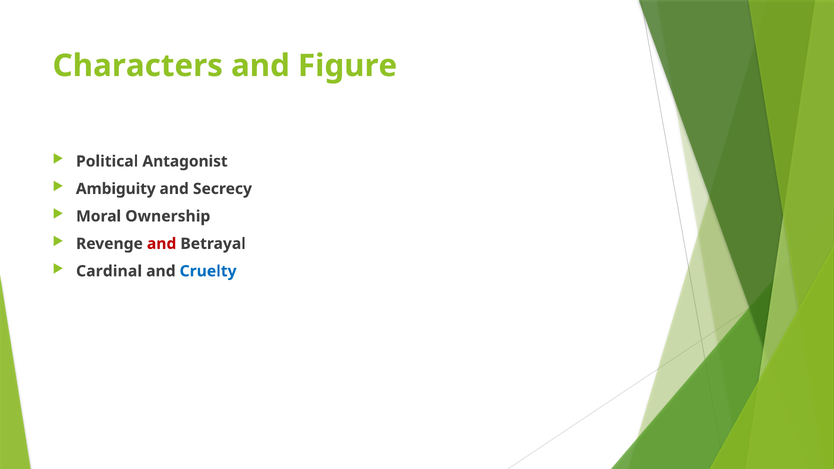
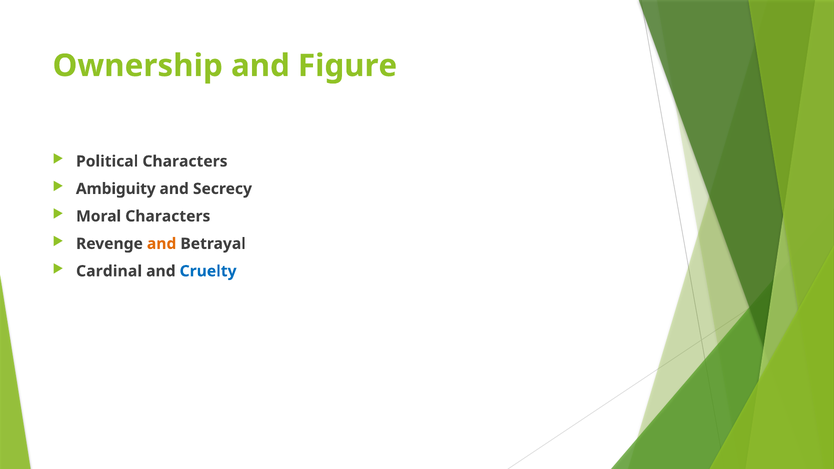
Characters: Characters -> Ownership
Political Antagonist: Antagonist -> Characters
Moral Ownership: Ownership -> Characters
and at (162, 244) colour: red -> orange
